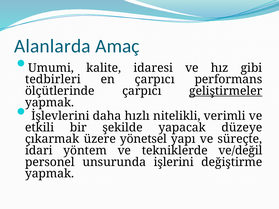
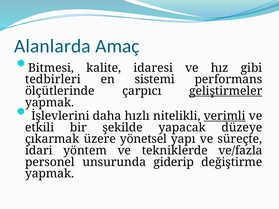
Umumi: Umumi -> Bitmesi
en çarpıcı: çarpıcı -> sistemi
verimli underline: none -> present
ve/değil: ve/değil -> ve/fazla
işlerini: işlerini -> giderip
